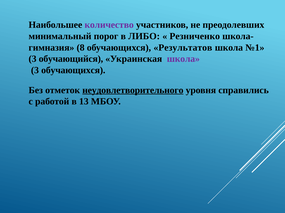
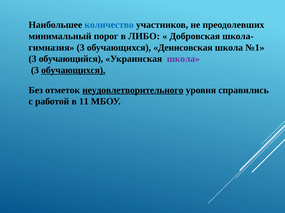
количество colour: purple -> blue
Резниченко: Резниченко -> Добровская
8 at (81, 48): 8 -> 3
Результатов: Результатов -> Денисовская
обучающихся at (73, 70) underline: none -> present
13: 13 -> 11
